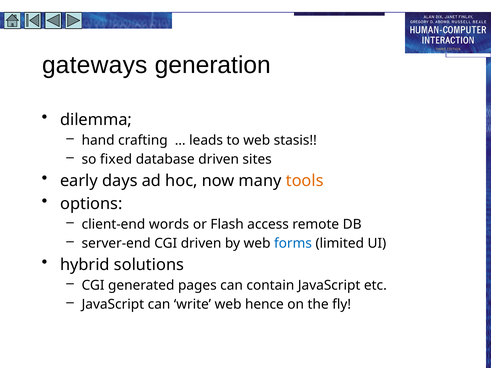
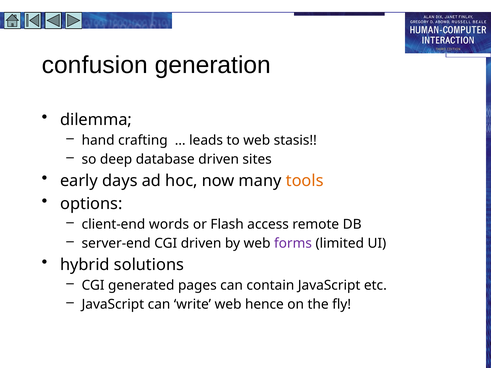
gateways: gateways -> confusion
fixed: fixed -> deep
forms colour: blue -> purple
